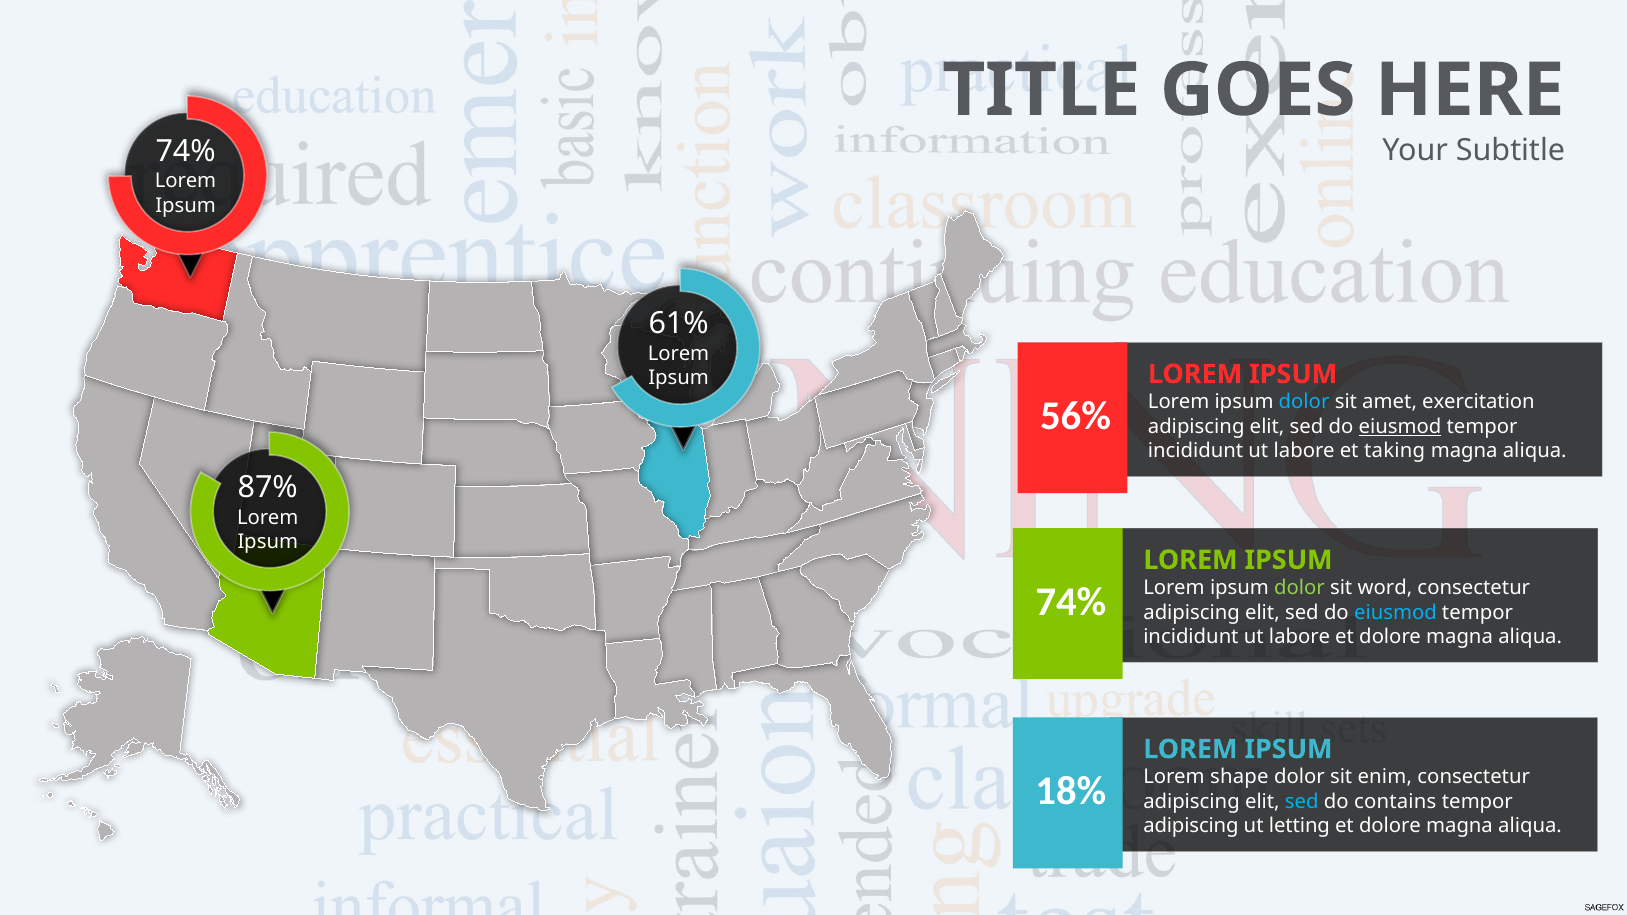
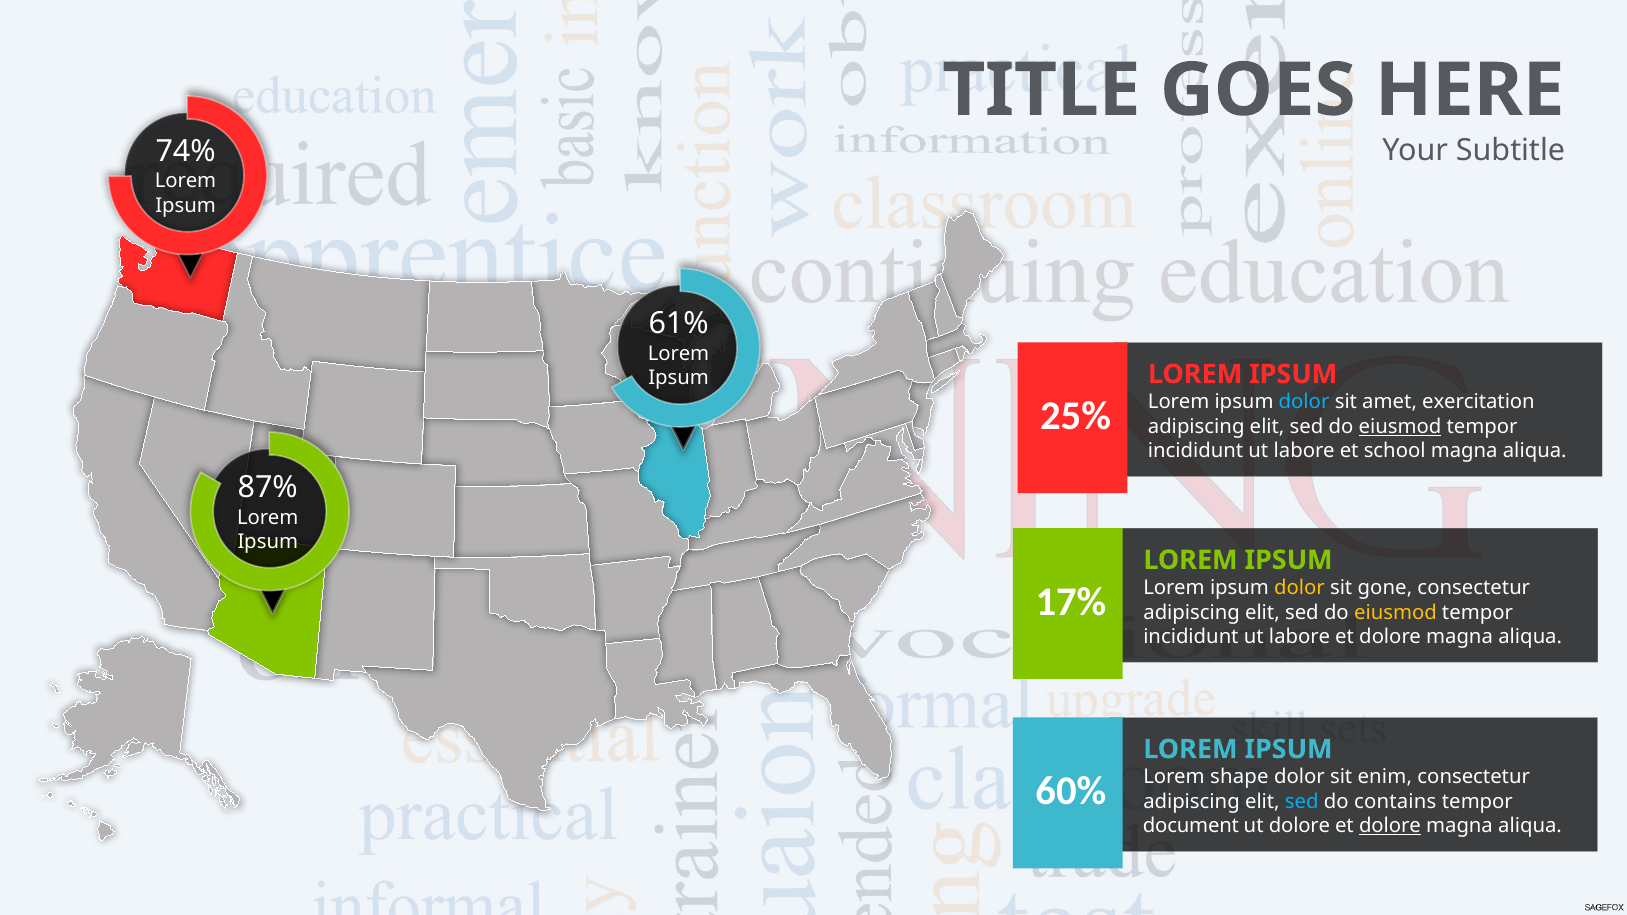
56%: 56% -> 25%
taking: taking -> school
dolor at (1299, 588) colour: light green -> yellow
word: word -> gone
74% at (1071, 602): 74% -> 17%
eiusmod at (1395, 612) colour: light blue -> yellow
18%: 18% -> 60%
adipiscing at (1191, 826): adipiscing -> document
ut letting: letting -> dolore
dolore at (1390, 826) underline: none -> present
